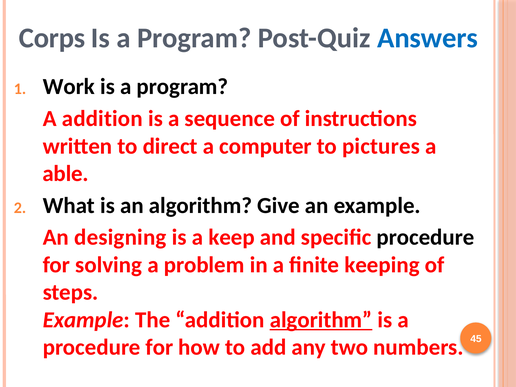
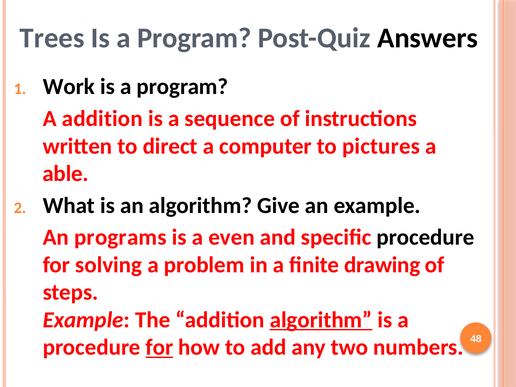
Corps: Corps -> Trees
Answers colour: blue -> black
designing: designing -> programs
keep: keep -> even
keeping: keeping -> drawing
for at (159, 347) underline: none -> present
45: 45 -> 48
